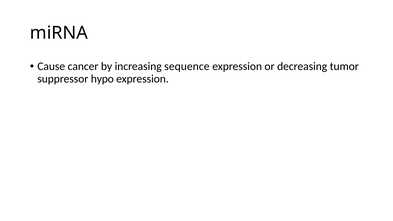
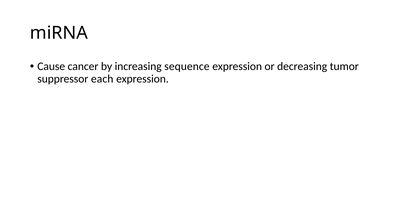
hypo: hypo -> each
